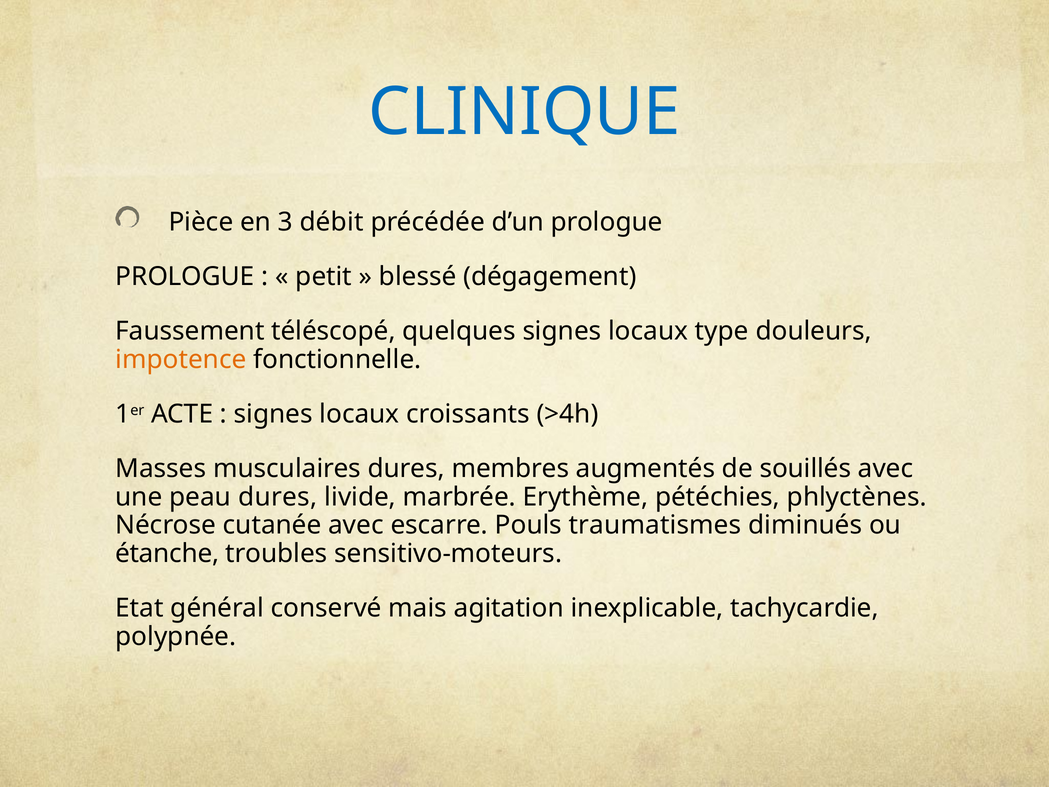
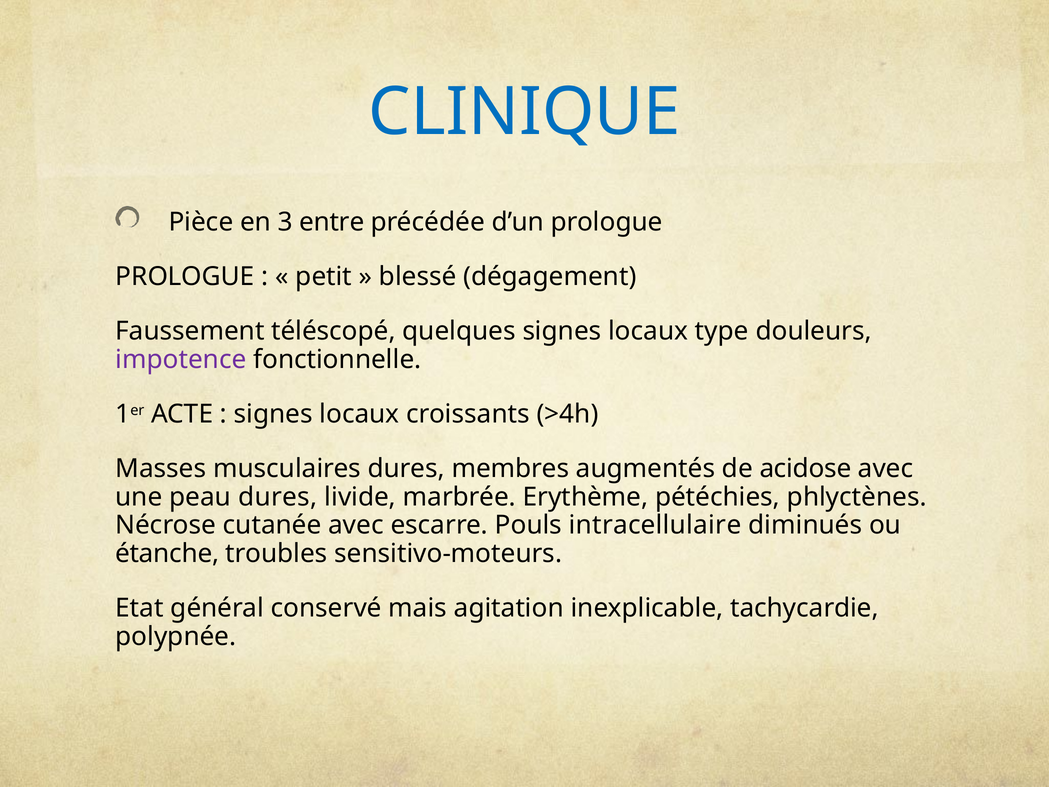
débit: débit -> entre
impotence colour: orange -> purple
souillés: souillés -> acidose
traumatismes: traumatismes -> intracellulaire
